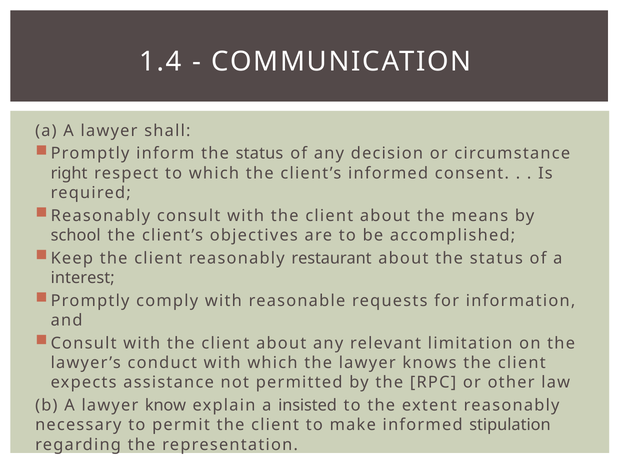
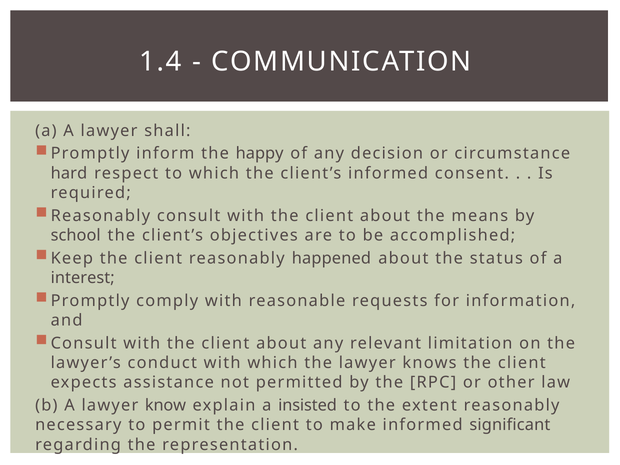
inform the status: status -> happy
right: right -> hard
restaurant: restaurant -> happened
stipulation: stipulation -> significant
